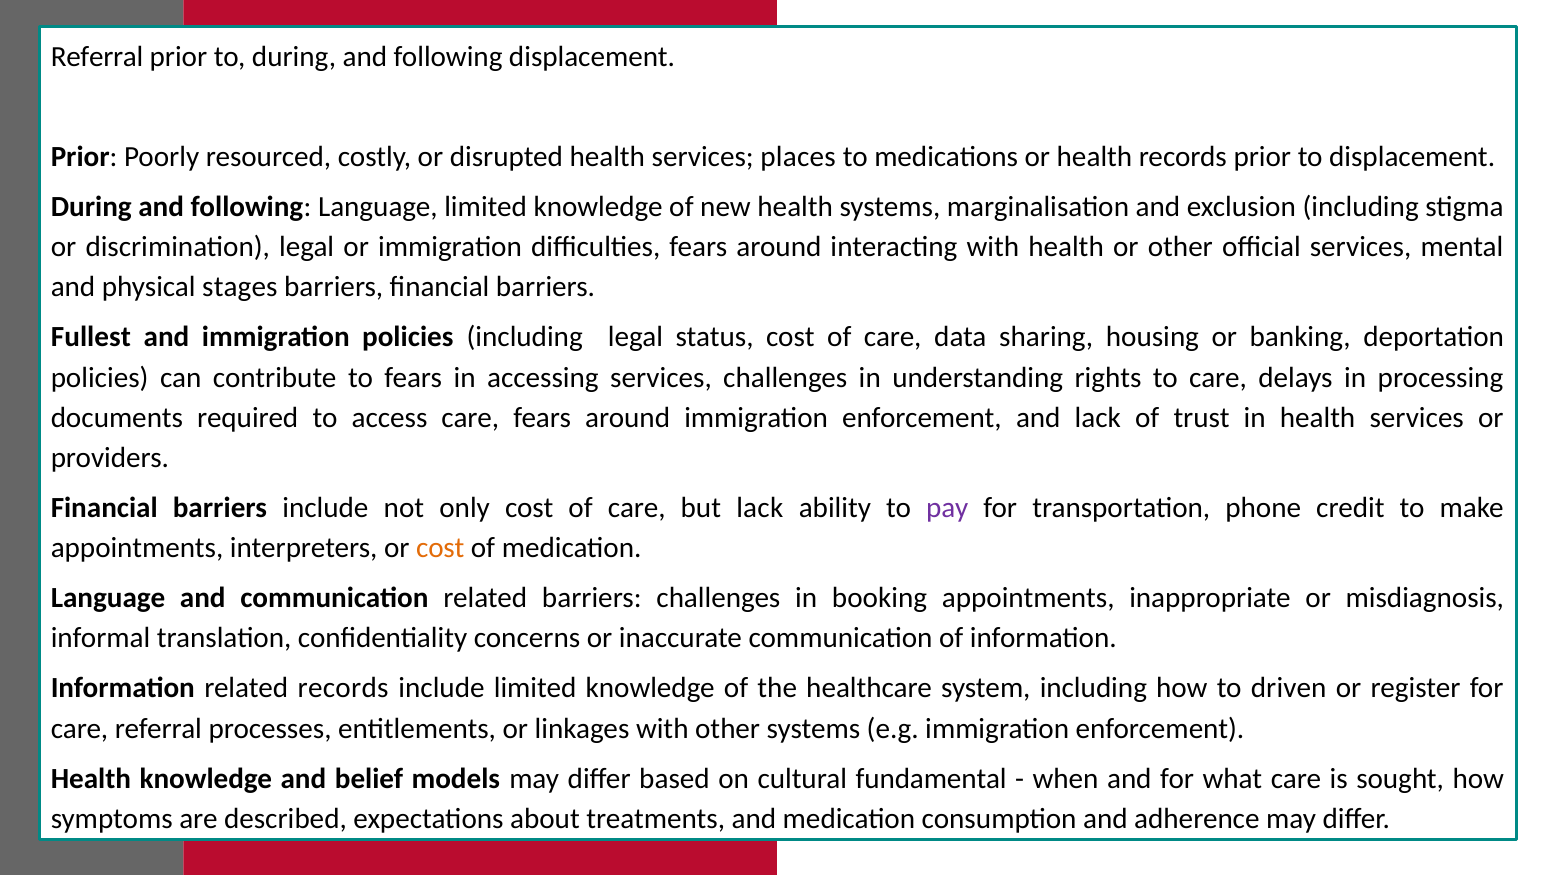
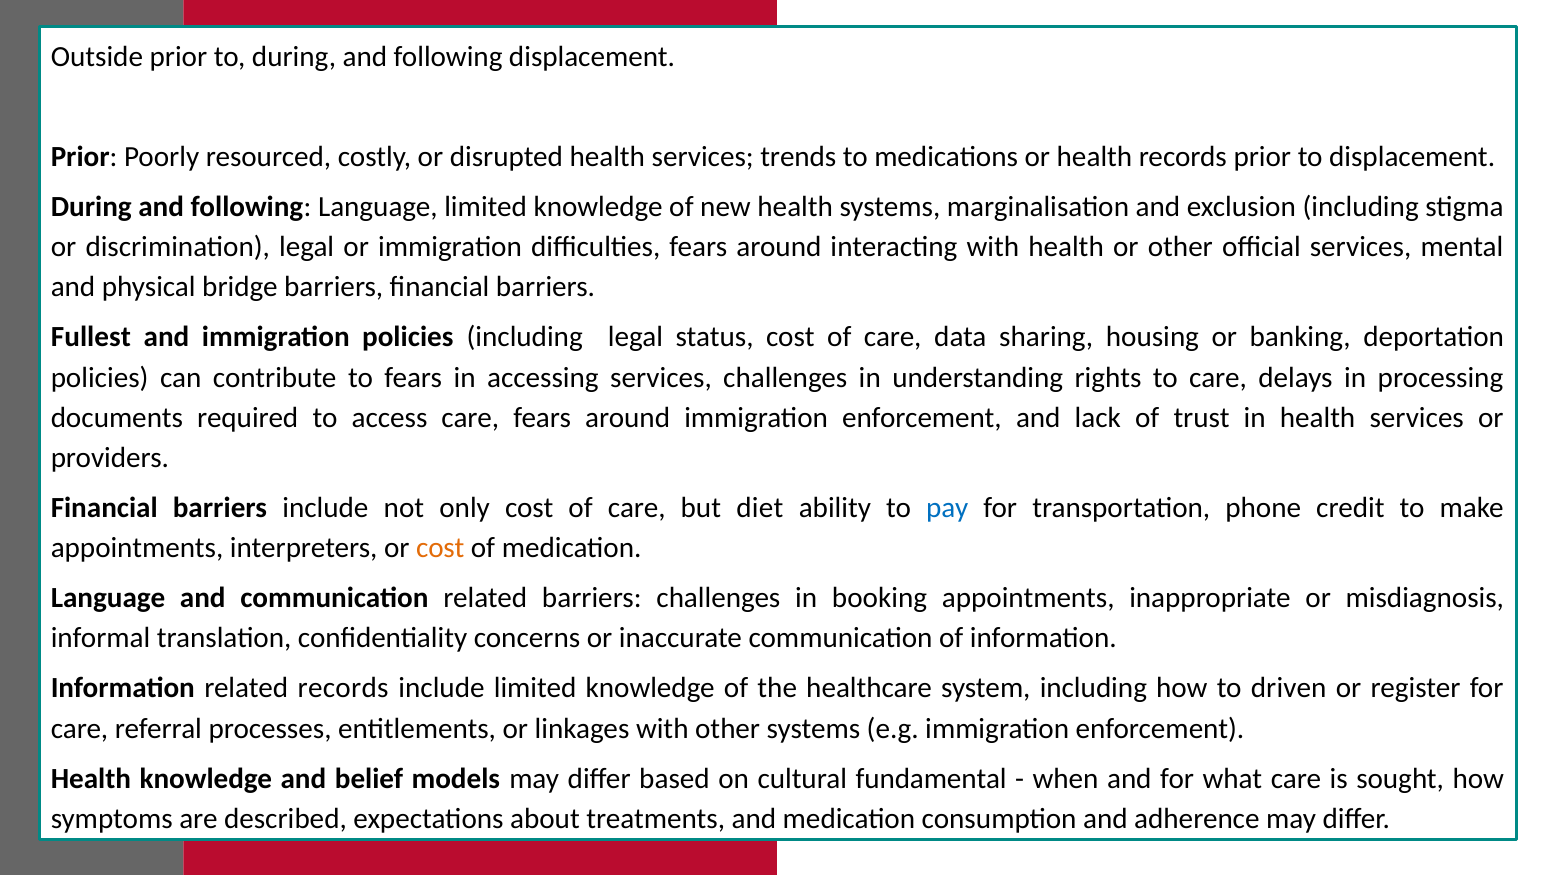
Referral at (97, 57): Referral -> Outside
places: places -> trends
stages: stages -> bridge
but lack: lack -> diet
pay colour: purple -> blue
